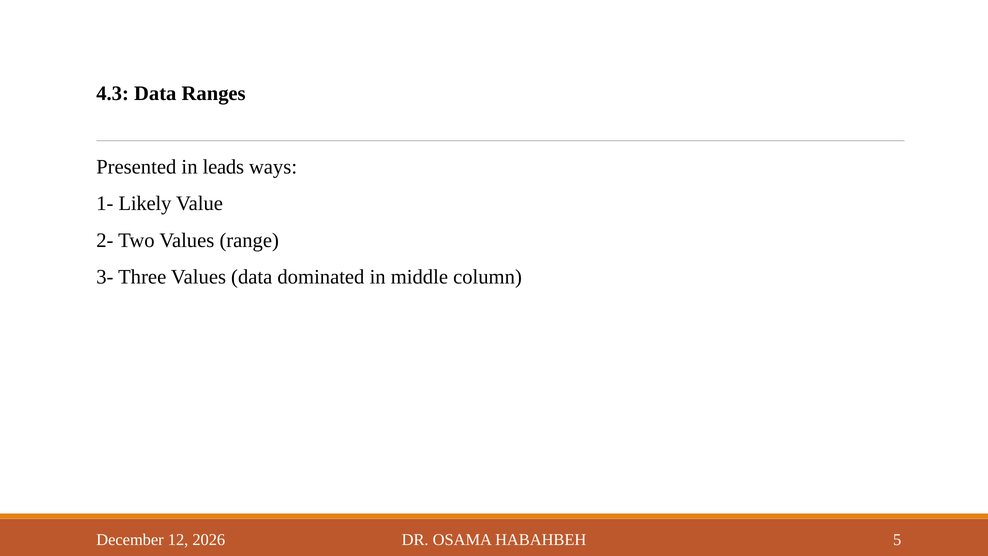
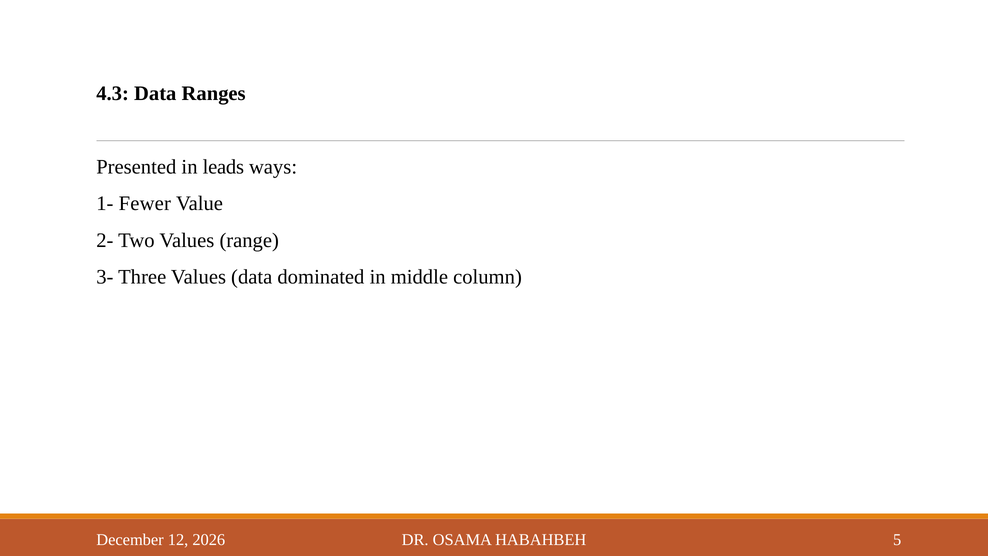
Likely: Likely -> Fewer
